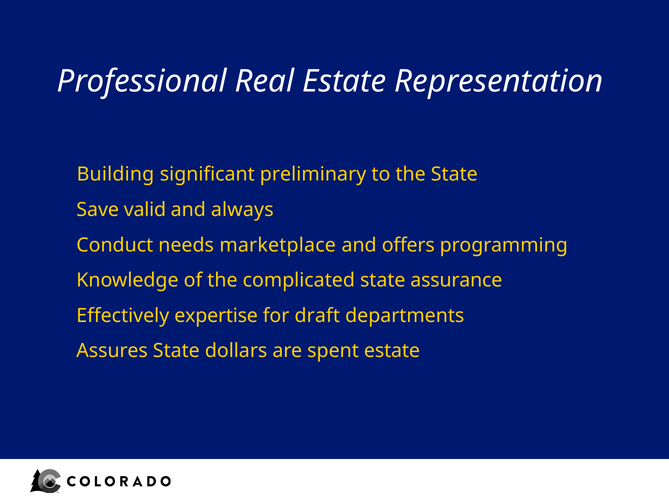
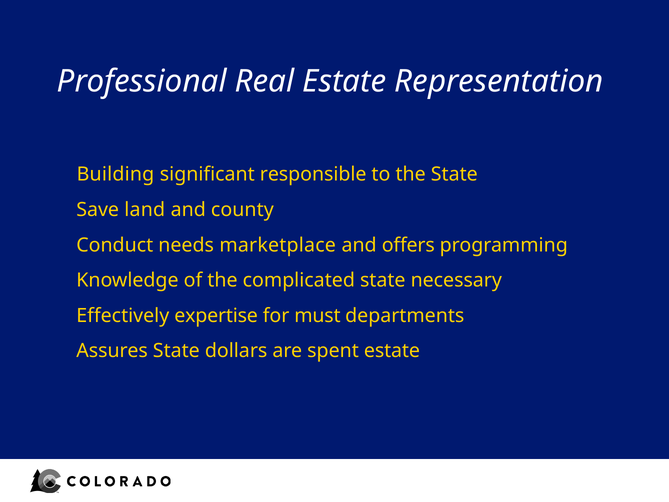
preliminary: preliminary -> responsible
valid: valid -> land
always: always -> county
assurance: assurance -> necessary
draft: draft -> must
